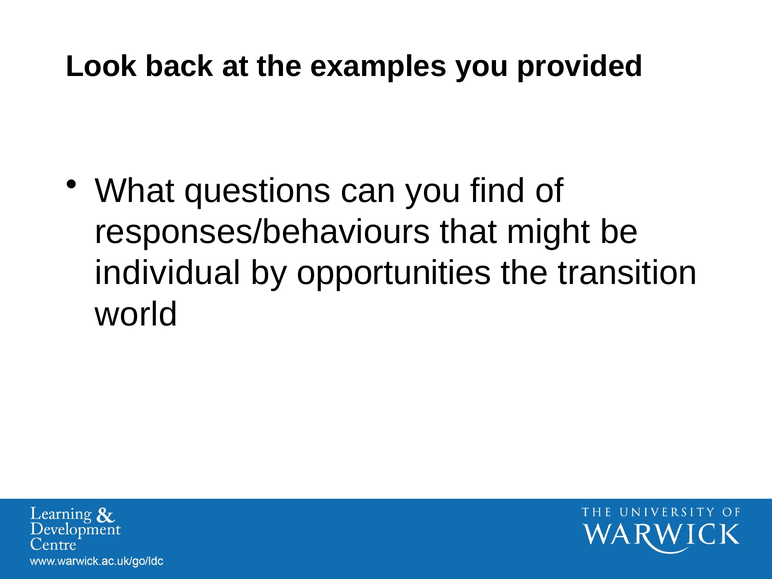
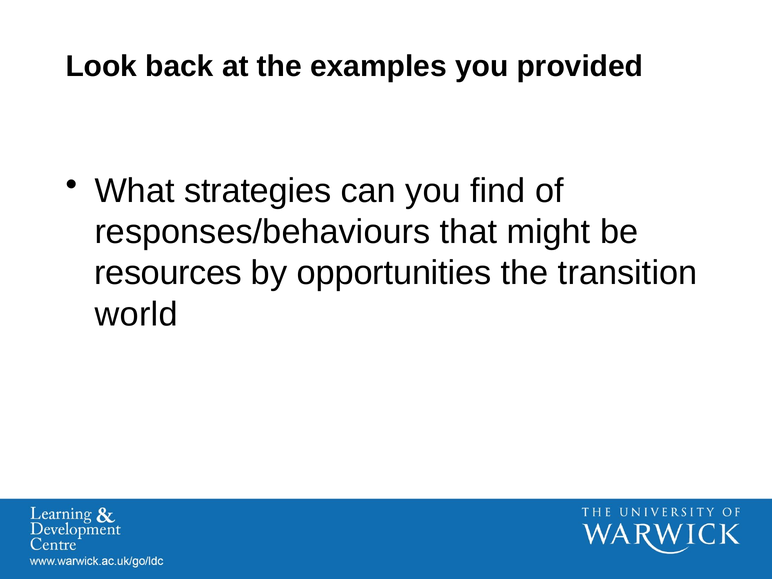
questions: questions -> strategies
individual: individual -> resources
